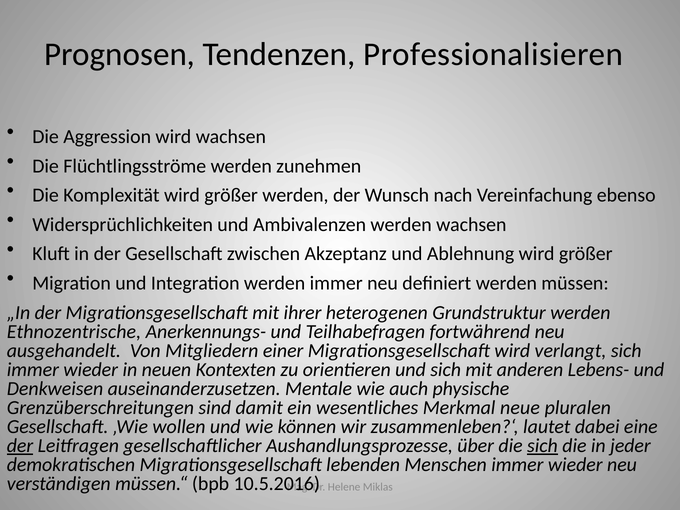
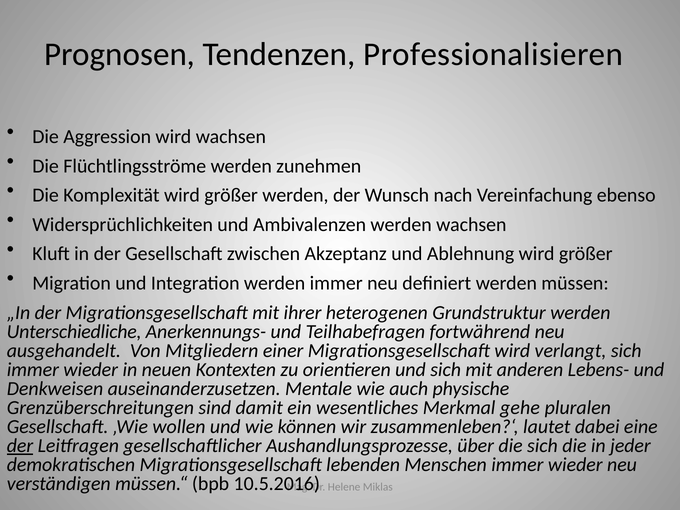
Ethnozentrische: Ethnozentrische -> Unterschiedliche
neue: neue -> gehe
sich at (542, 446) underline: present -> none
